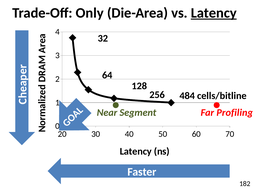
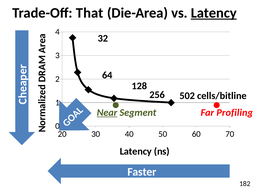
Only: Only -> That
484: 484 -> 502
Near underline: none -> present
